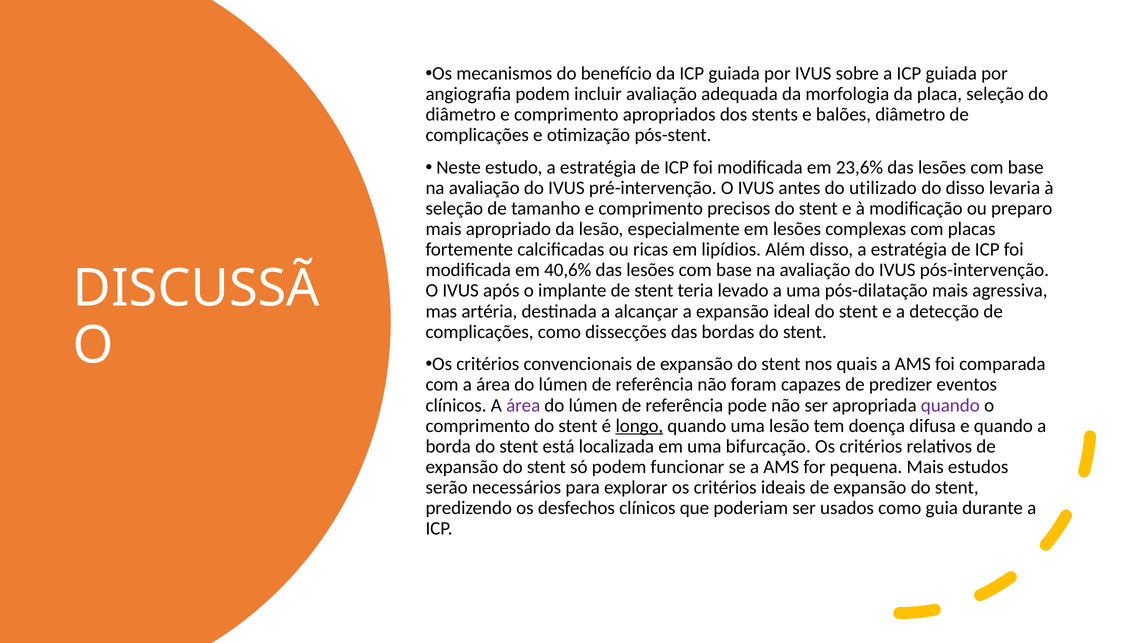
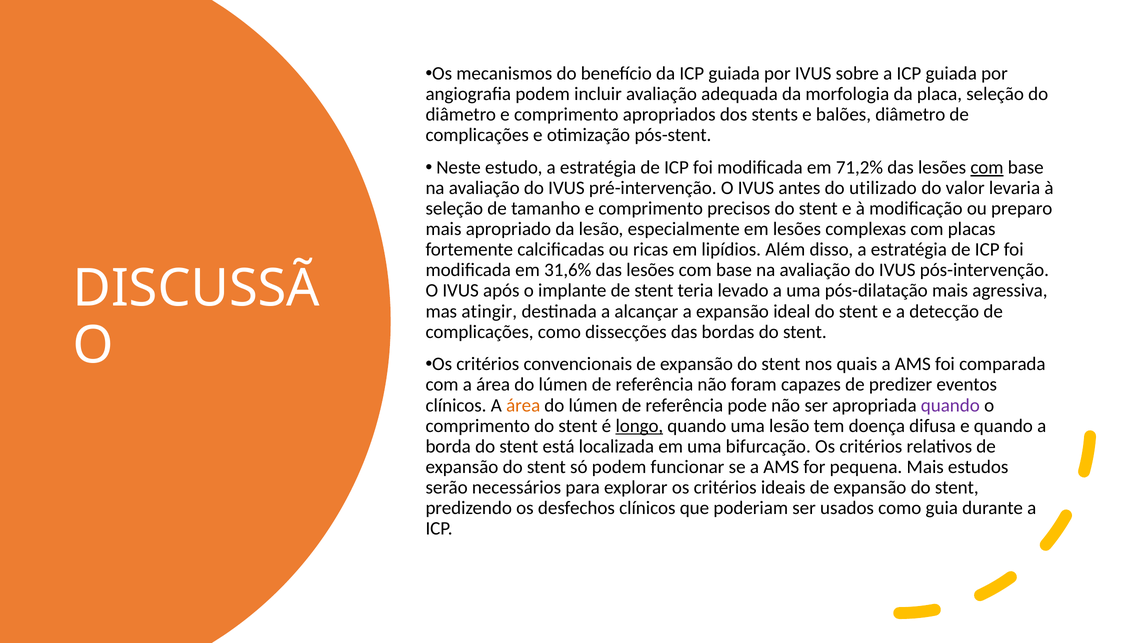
23,6%: 23,6% -> 71,2%
com at (987, 168) underline: none -> present
do disso: disso -> valor
40,6%: 40,6% -> 31,6%
artéria: artéria -> atingir
área at (523, 405) colour: purple -> orange
